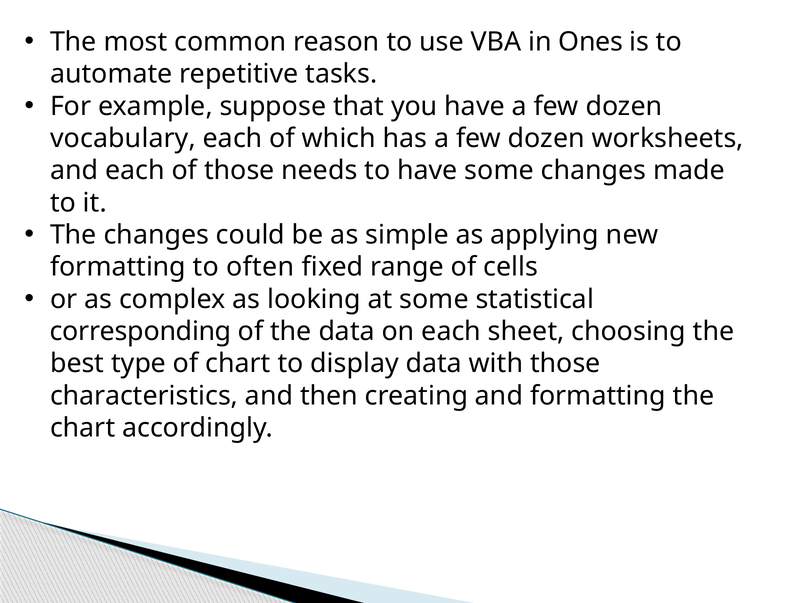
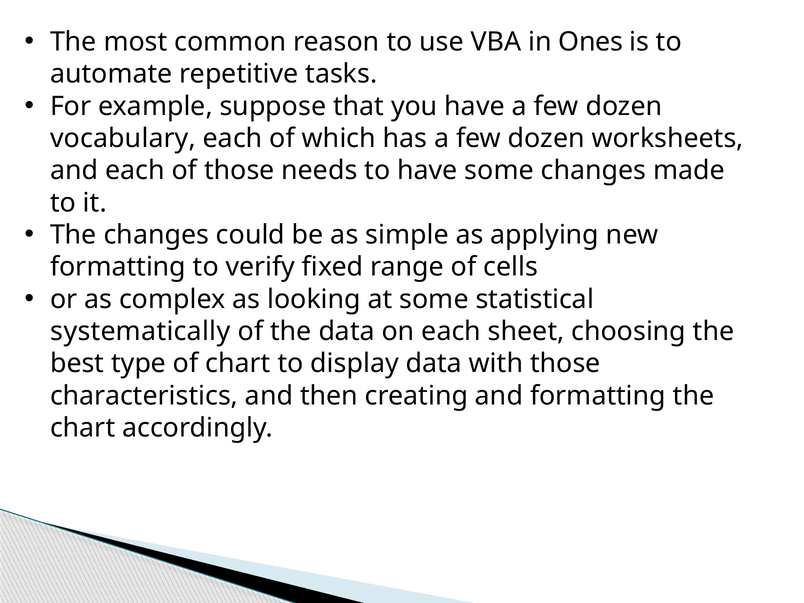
often: often -> verify
corresponding: corresponding -> systematically
